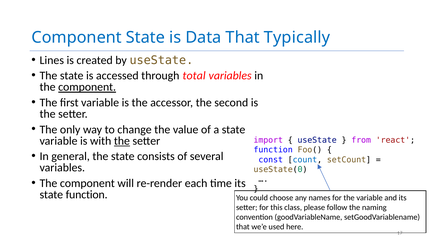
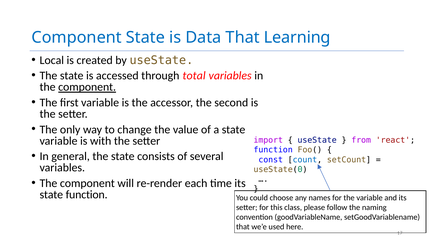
Typically: Typically -> Learning
Lines: Lines -> Local
the at (122, 141) underline: present -> none
